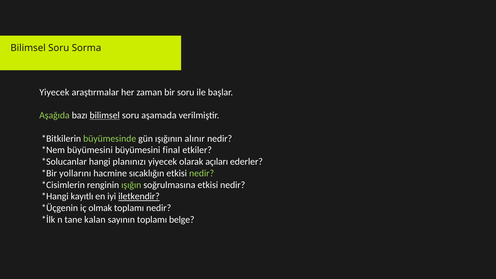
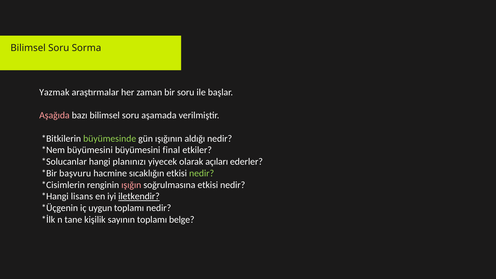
Yiyecek at (54, 92): Yiyecek -> Yazmak
Aşağıda colour: light green -> pink
bilimsel at (105, 115) underline: present -> none
alınır: alınır -> aldığı
yollarını: yollarını -> başvuru
ışığın colour: light green -> pink
kayıtlı: kayıtlı -> lisans
olmak: olmak -> uygun
kalan: kalan -> kişilik
